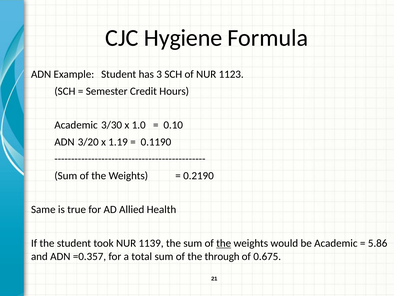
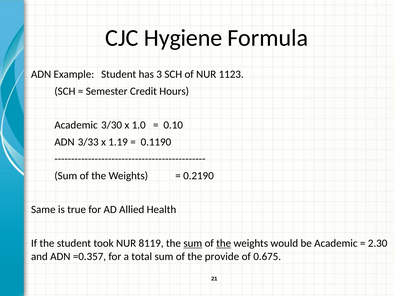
3/20: 3/20 -> 3/33
1139: 1139 -> 8119
sum at (193, 243) underline: none -> present
5.86: 5.86 -> 2.30
through: through -> provide
